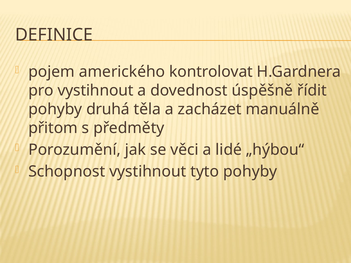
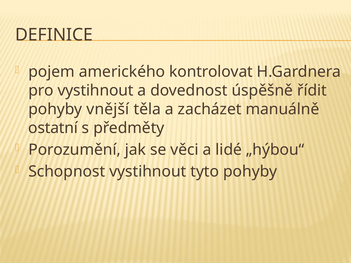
druhá: druhá -> vnější
přitom: přitom -> ostatní
